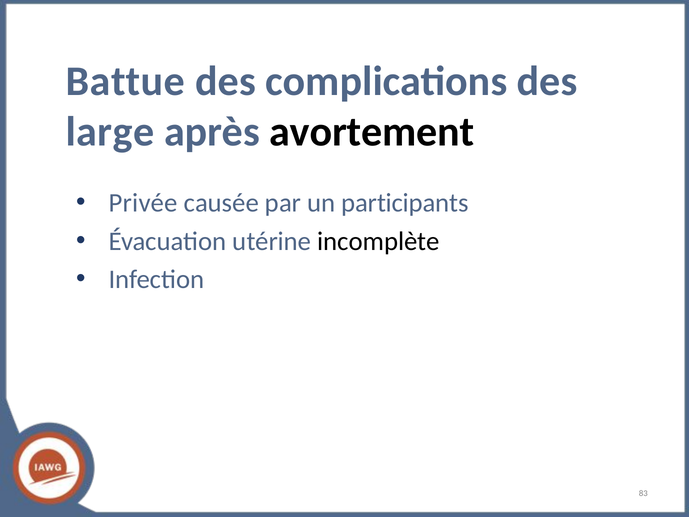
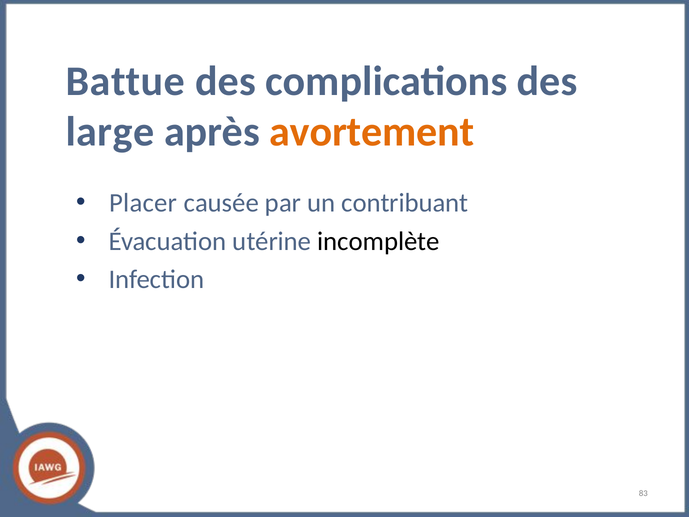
avortement colour: black -> orange
Privée: Privée -> Placer
participants: participants -> contribuant
